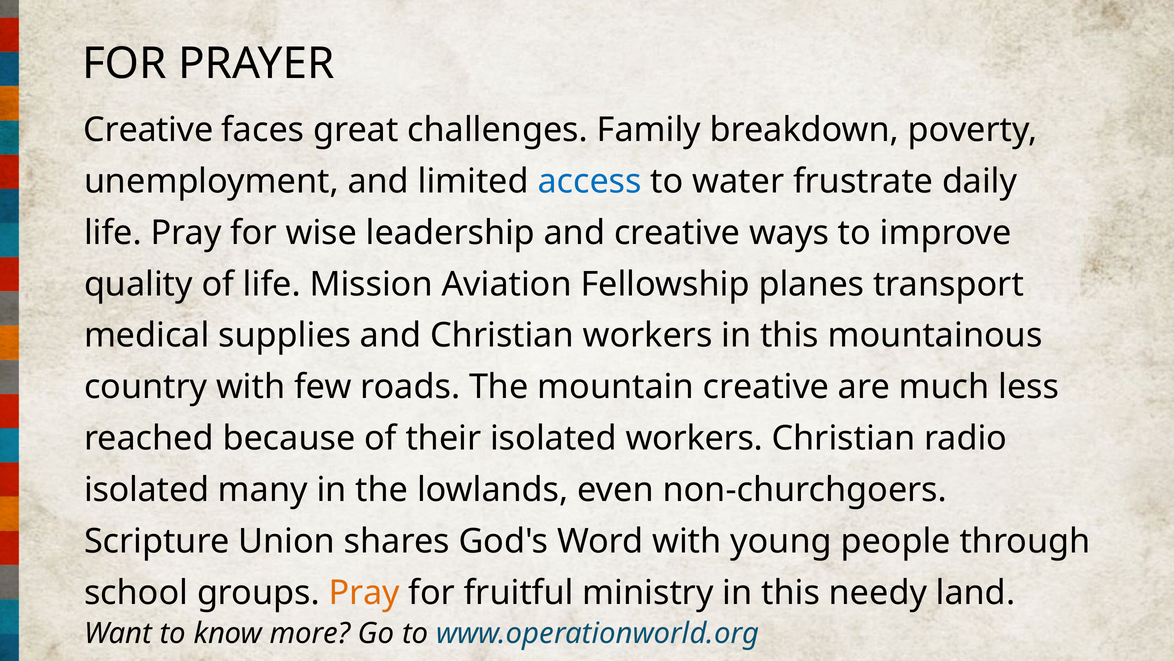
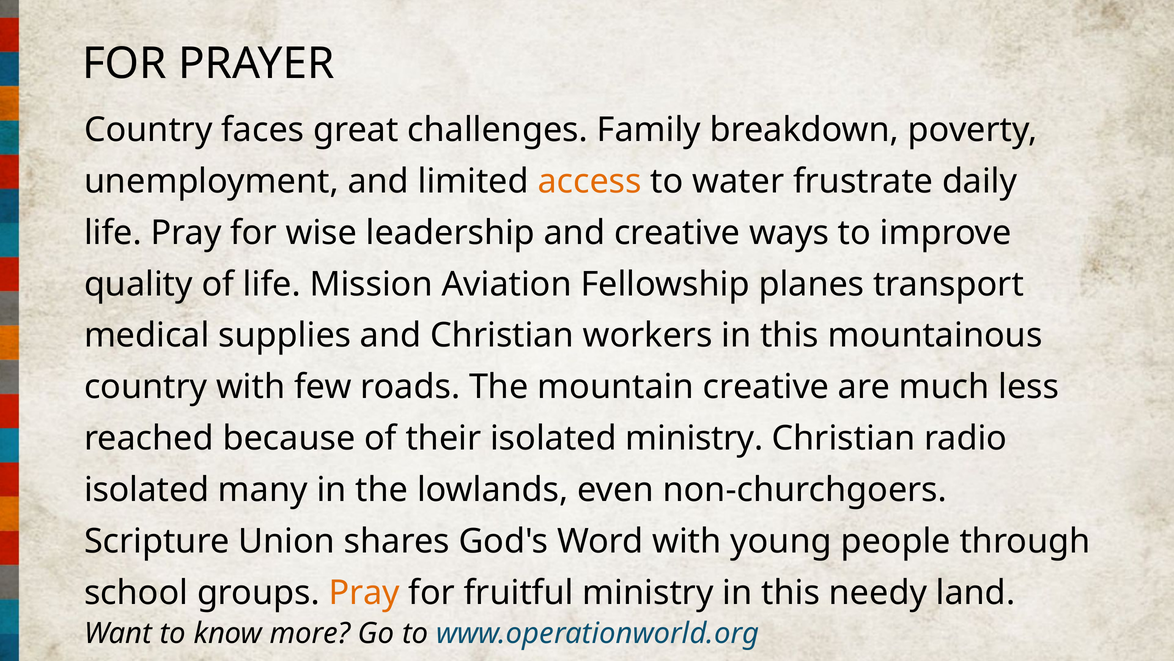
Creative at (148, 130): Creative -> Country
access colour: blue -> orange
isolated workers: workers -> ministry
